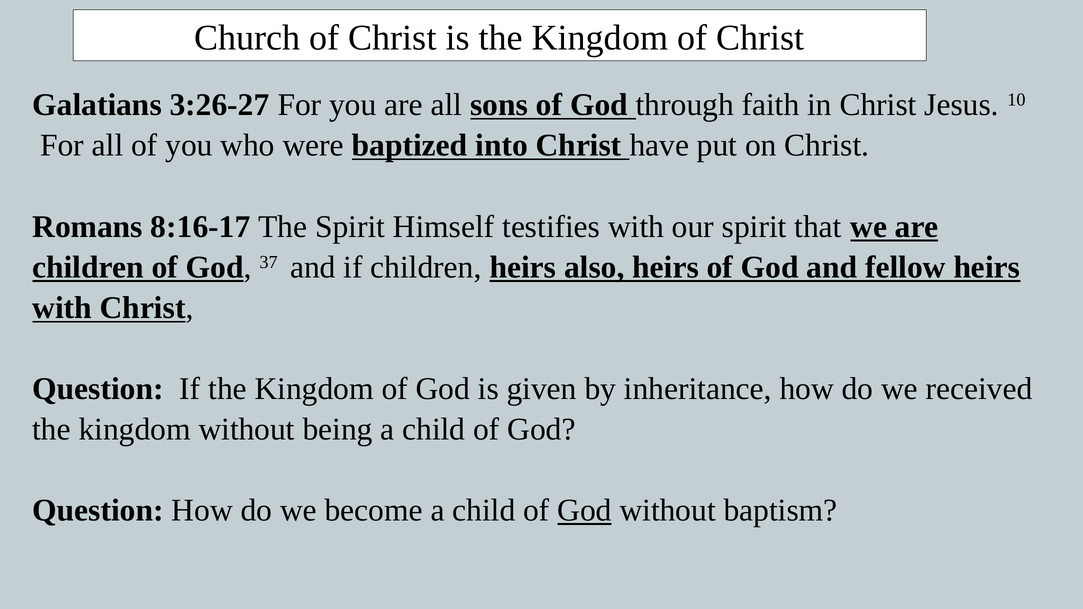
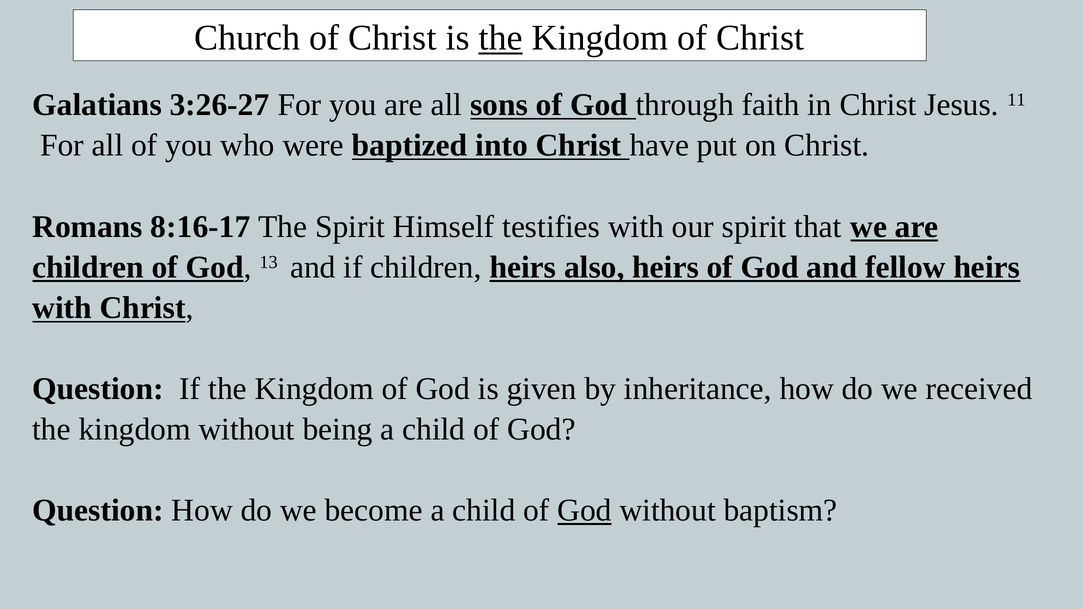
the at (501, 38) underline: none -> present
10: 10 -> 11
37: 37 -> 13
